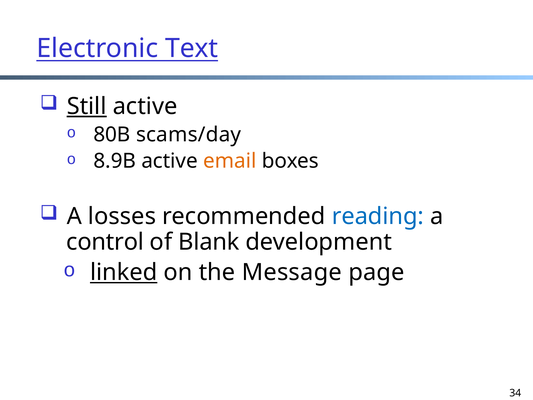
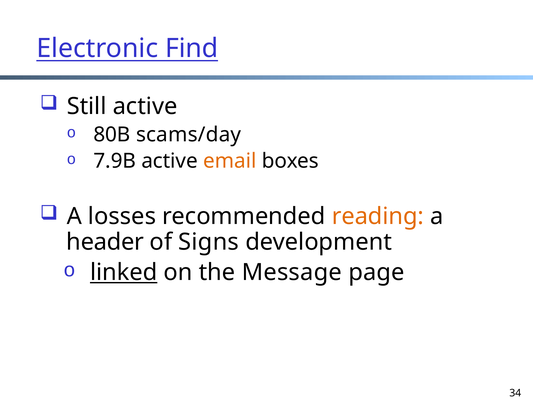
Text: Text -> Find
Still underline: present -> none
8.9B: 8.9B -> 7.9B
reading colour: blue -> orange
control: control -> header
Blank: Blank -> Signs
